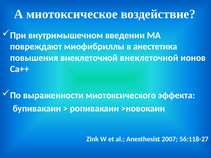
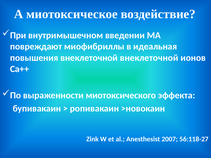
анестетика: анестетика -> идеальная
